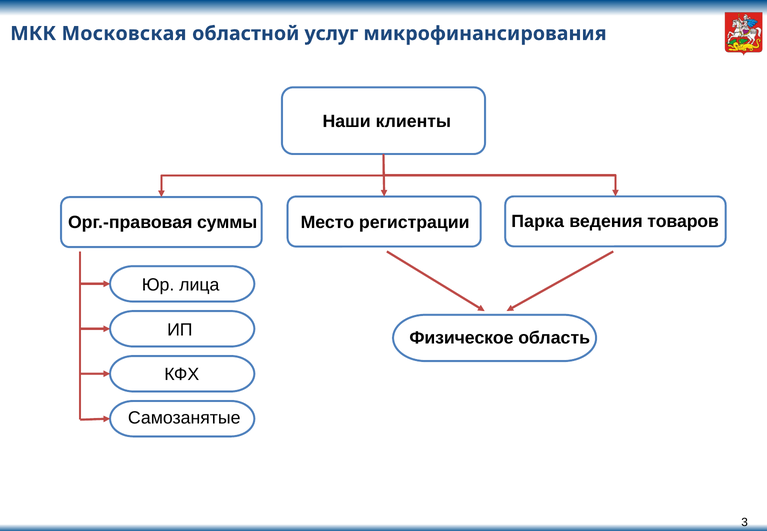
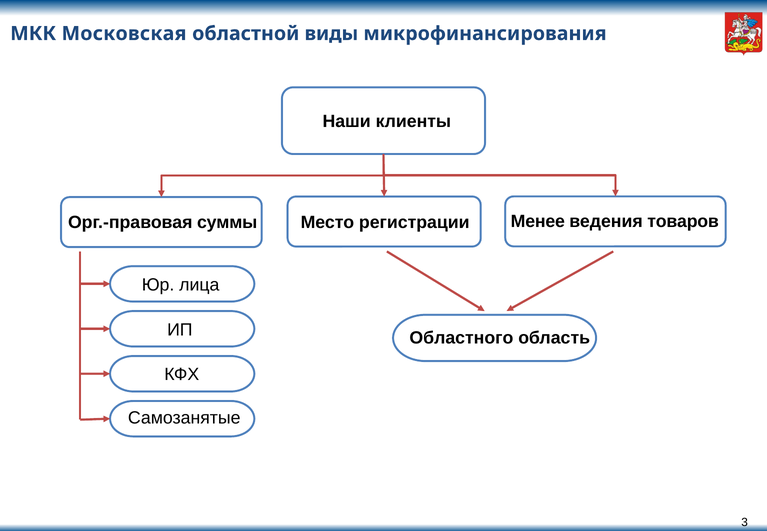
услуг: услуг -> виды
Парка: Парка -> Менее
Физическое: Физическое -> Областного
